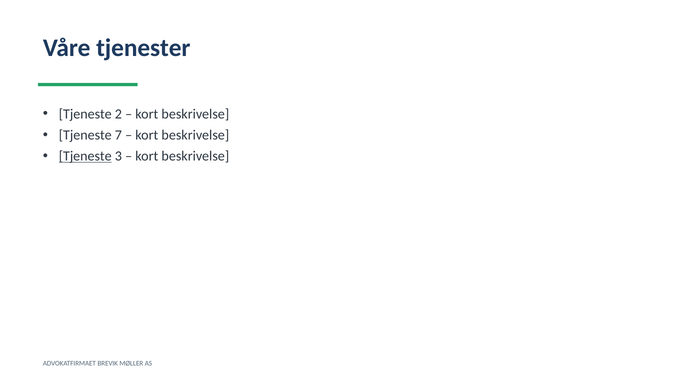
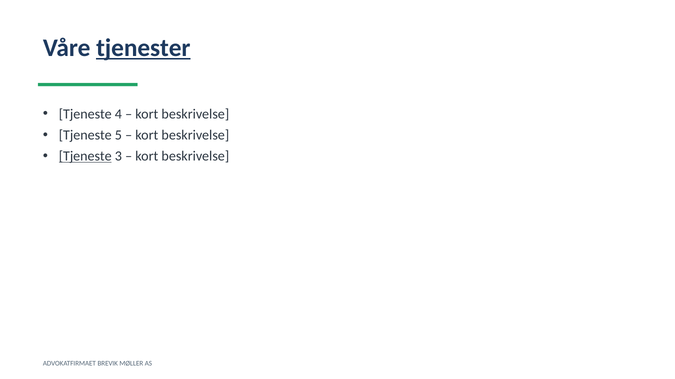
tjenester underline: none -> present
2: 2 -> 4
7: 7 -> 5
